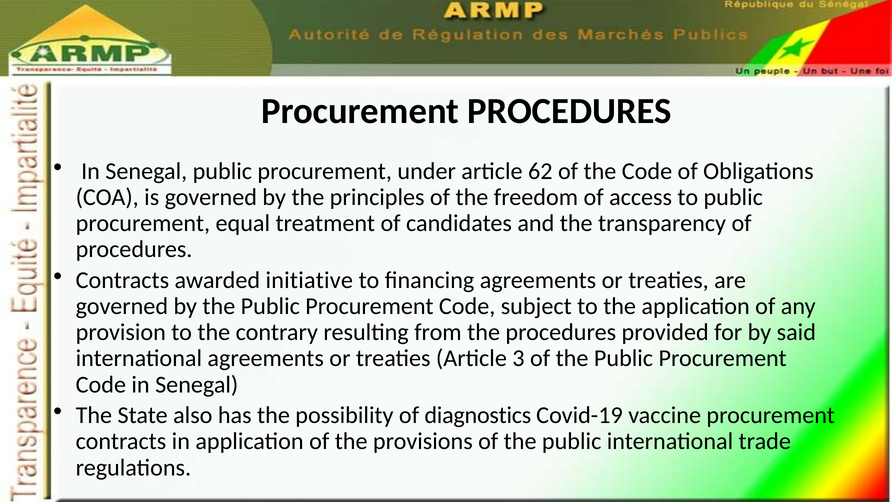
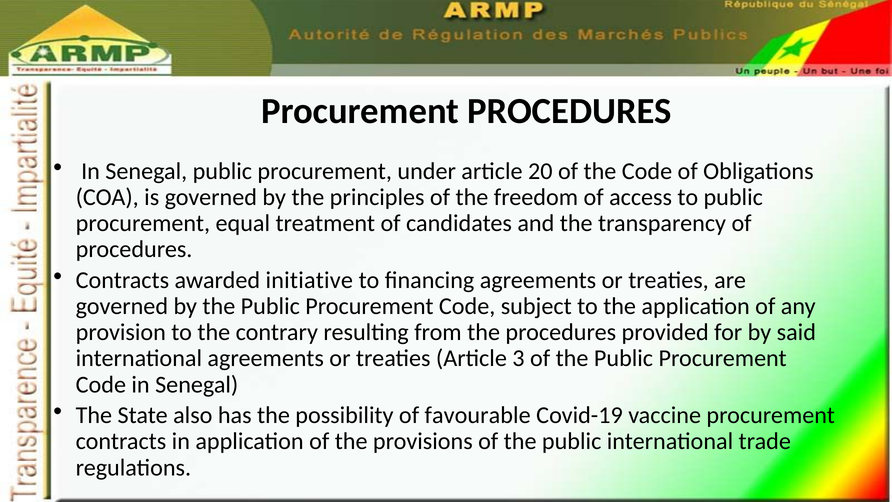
62: 62 -> 20
diagnostics: diagnostics -> favourable
